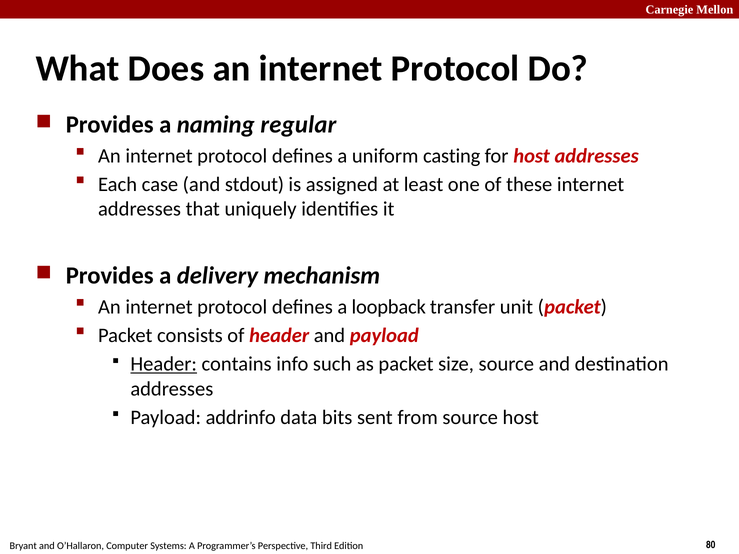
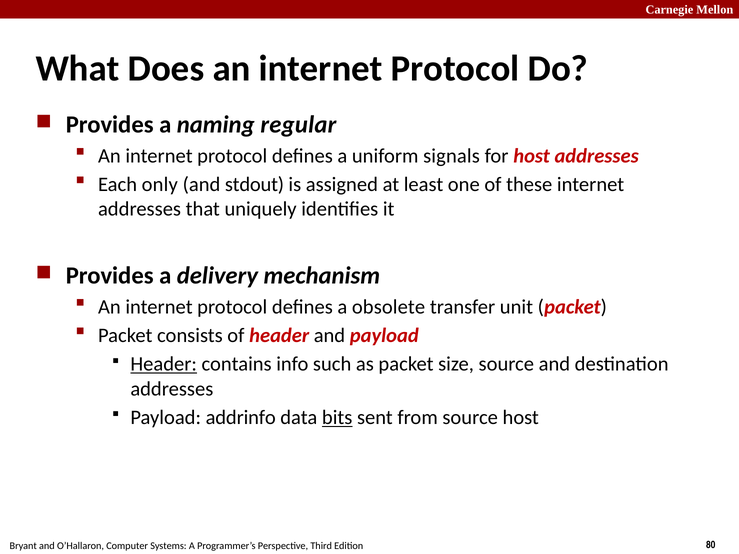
casting: casting -> signals
case: case -> only
loopback: loopback -> obsolete
bits underline: none -> present
